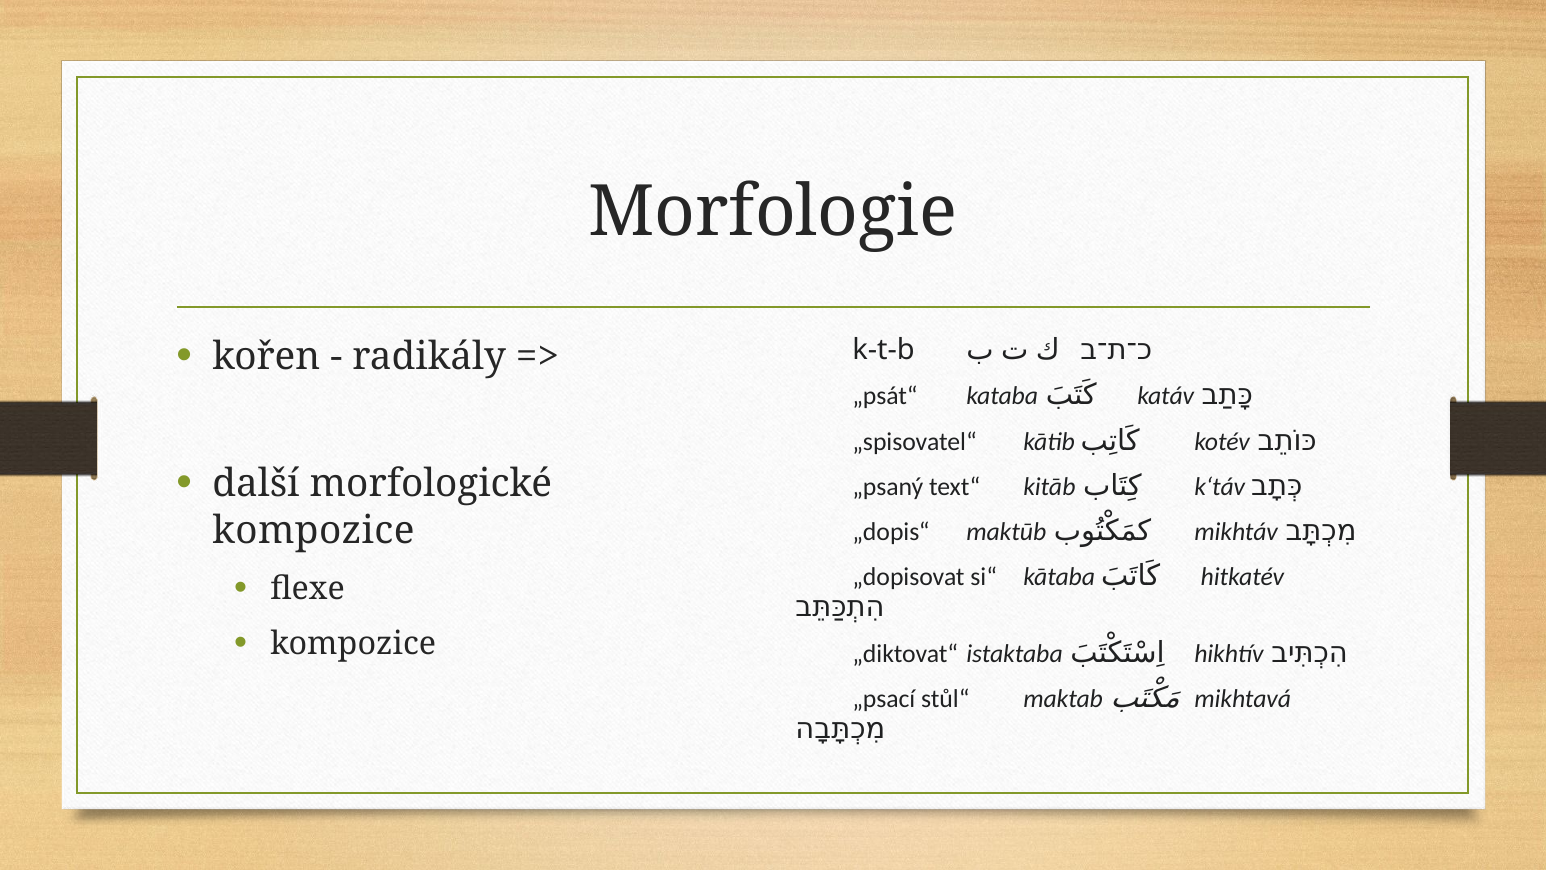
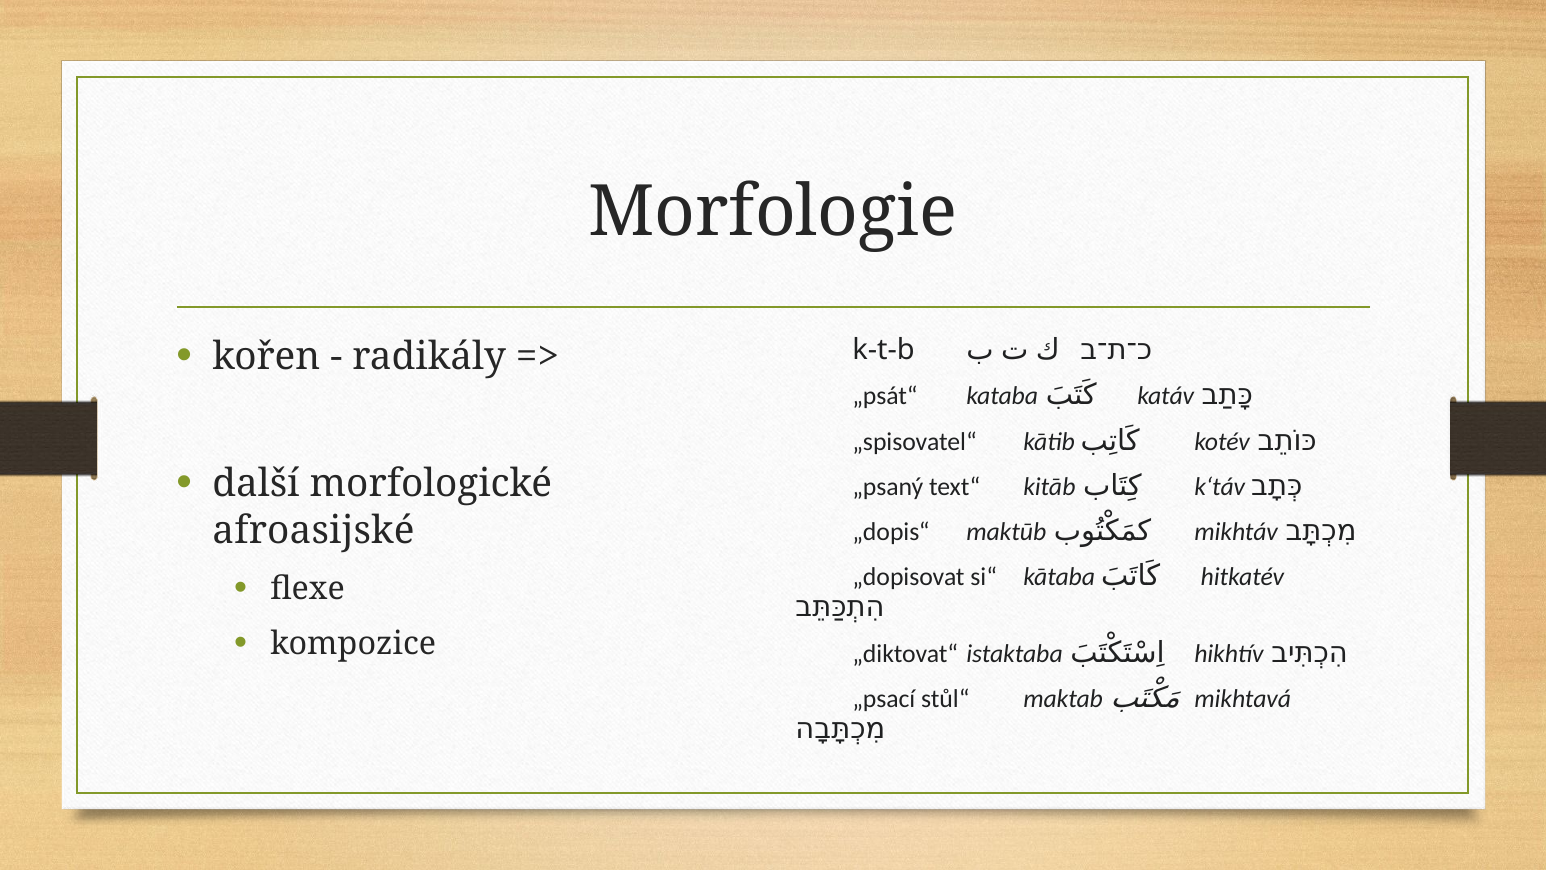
kompozice at (313, 530): kompozice -> afroasijské
